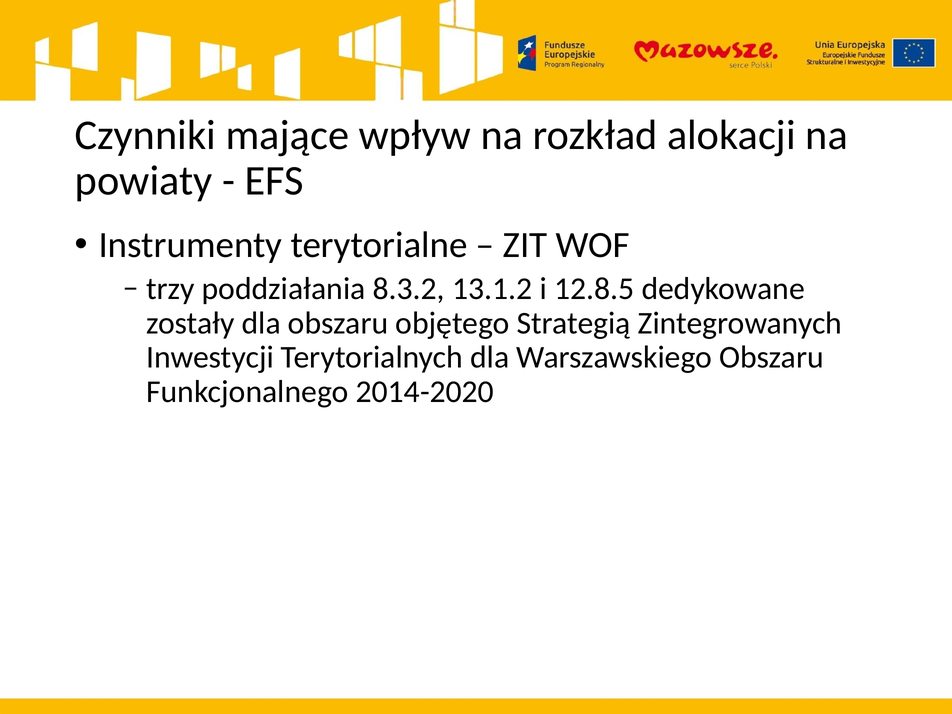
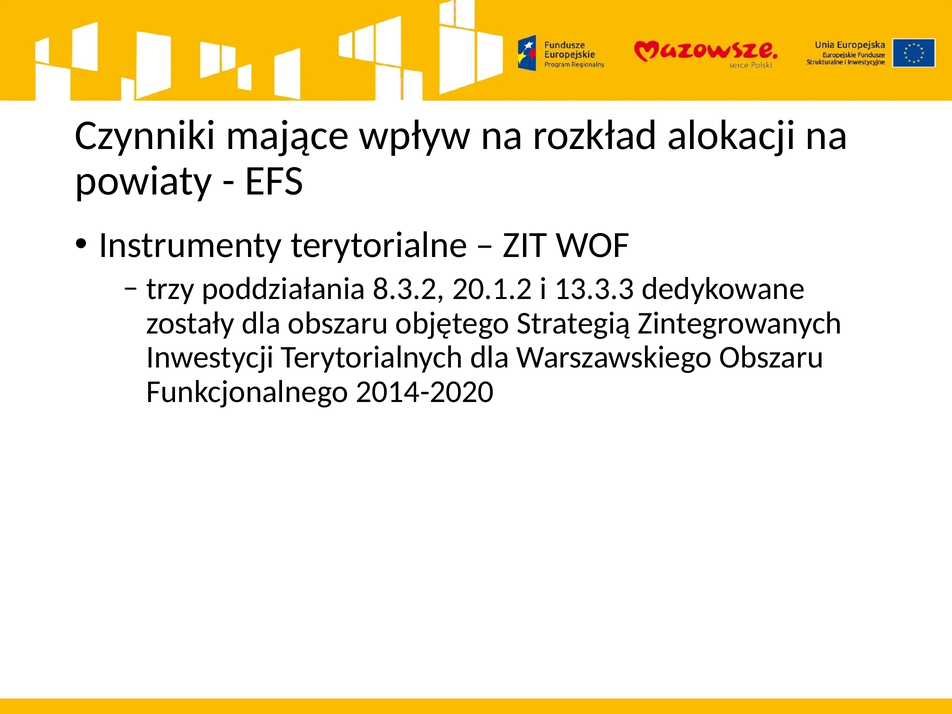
13.1.2: 13.1.2 -> 20.1.2
12.8.5: 12.8.5 -> 13.3.3
